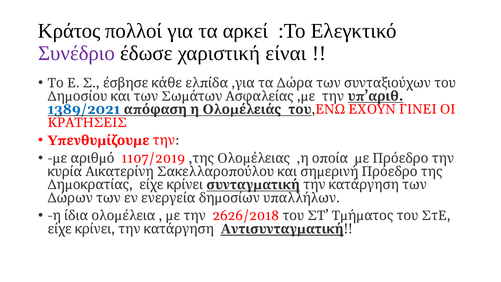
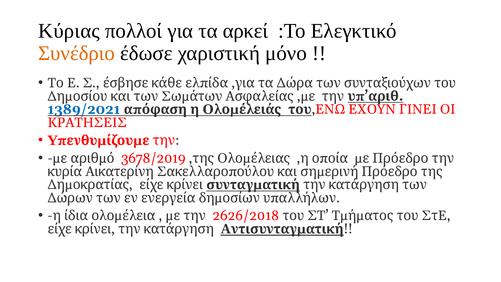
Κράτος: Κράτος -> Κύριας
Συνέδριο colour: purple -> orange
είναι: είναι -> μόνο
1107/2019: 1107/2019 -> 3678/2019
